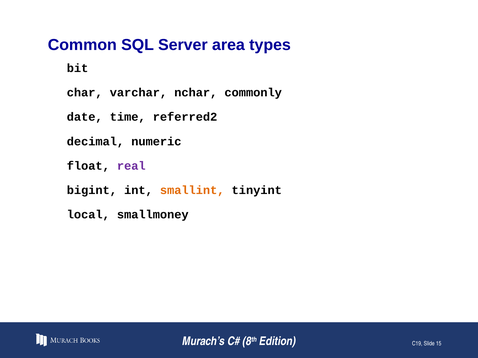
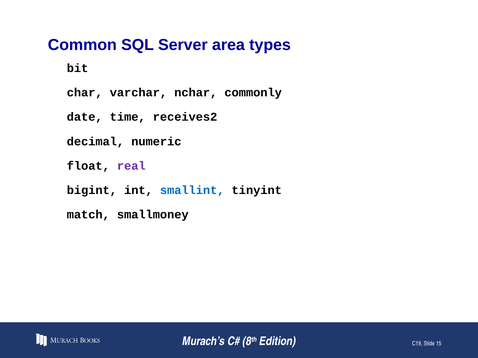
referred2: referred2 -> receives2
smallint colour: orange -> blue
local: local -> match
